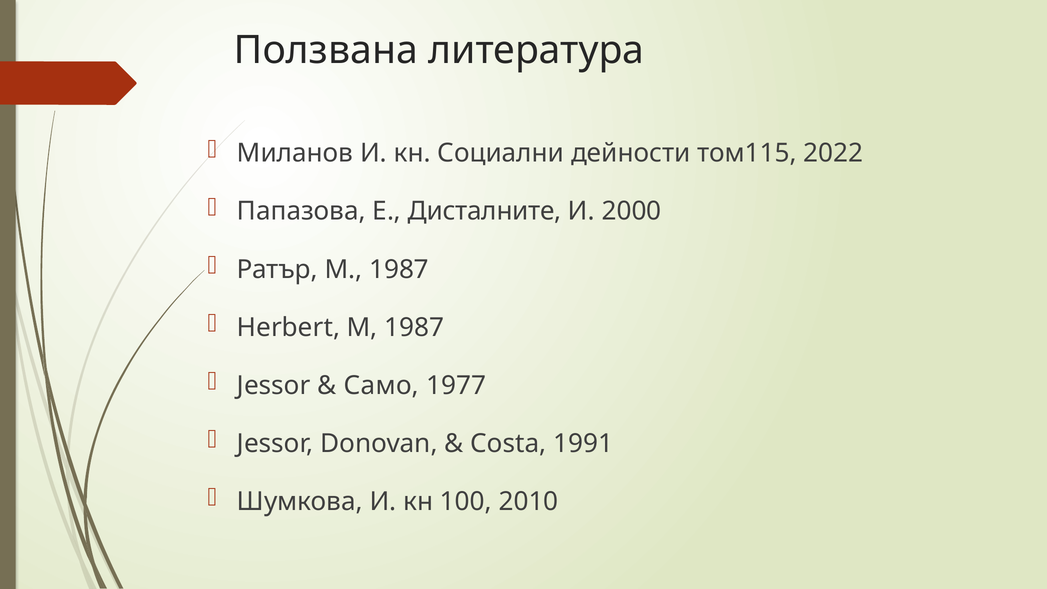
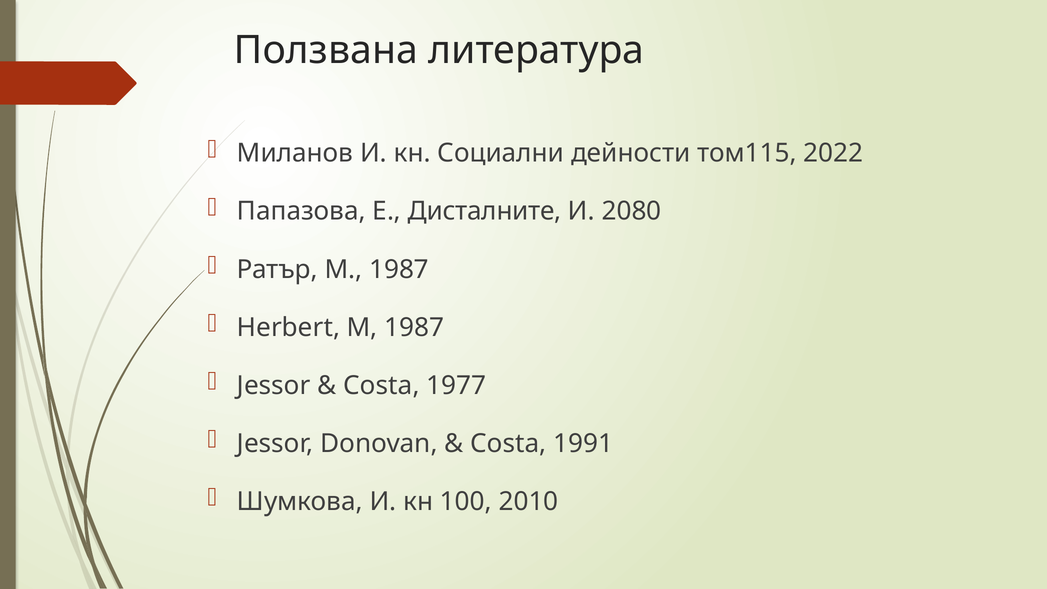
2000: 2000 -> 2080
Само at (381, 385): Само -> Costa
